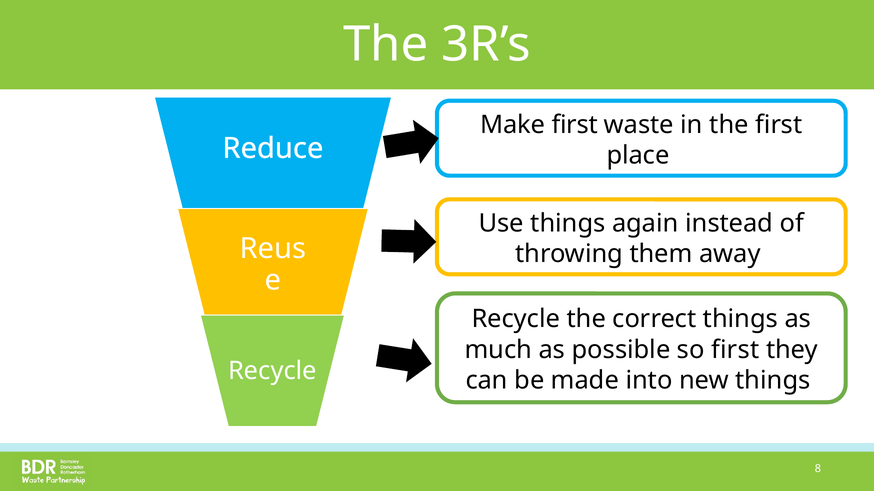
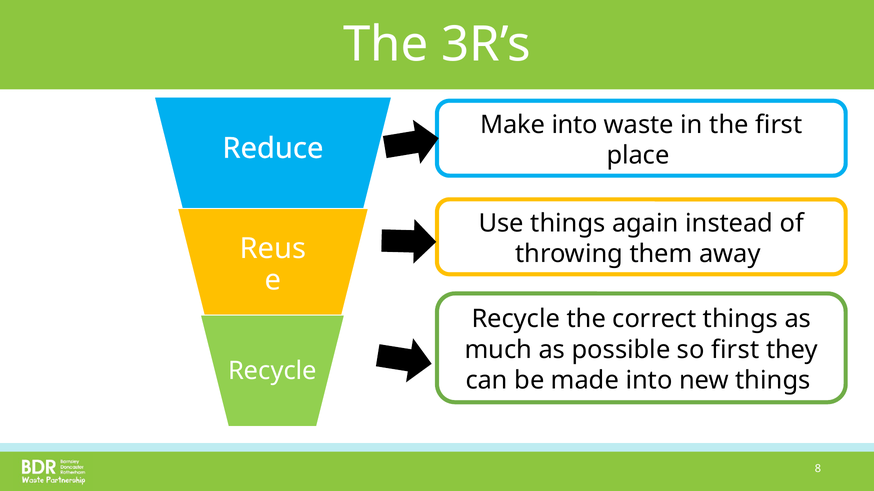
Make first: first -> into
